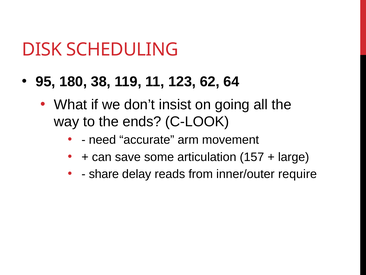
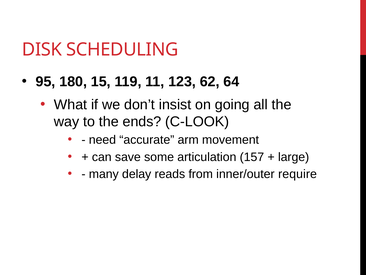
38: 38 -> 15
share: share -> many
